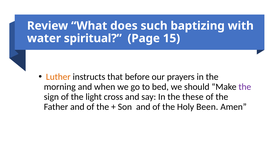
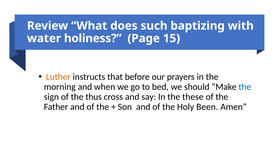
spiritual: spiritual -> holiness
the at (245, 87) colour: purple -> blue
light: light -> thus
